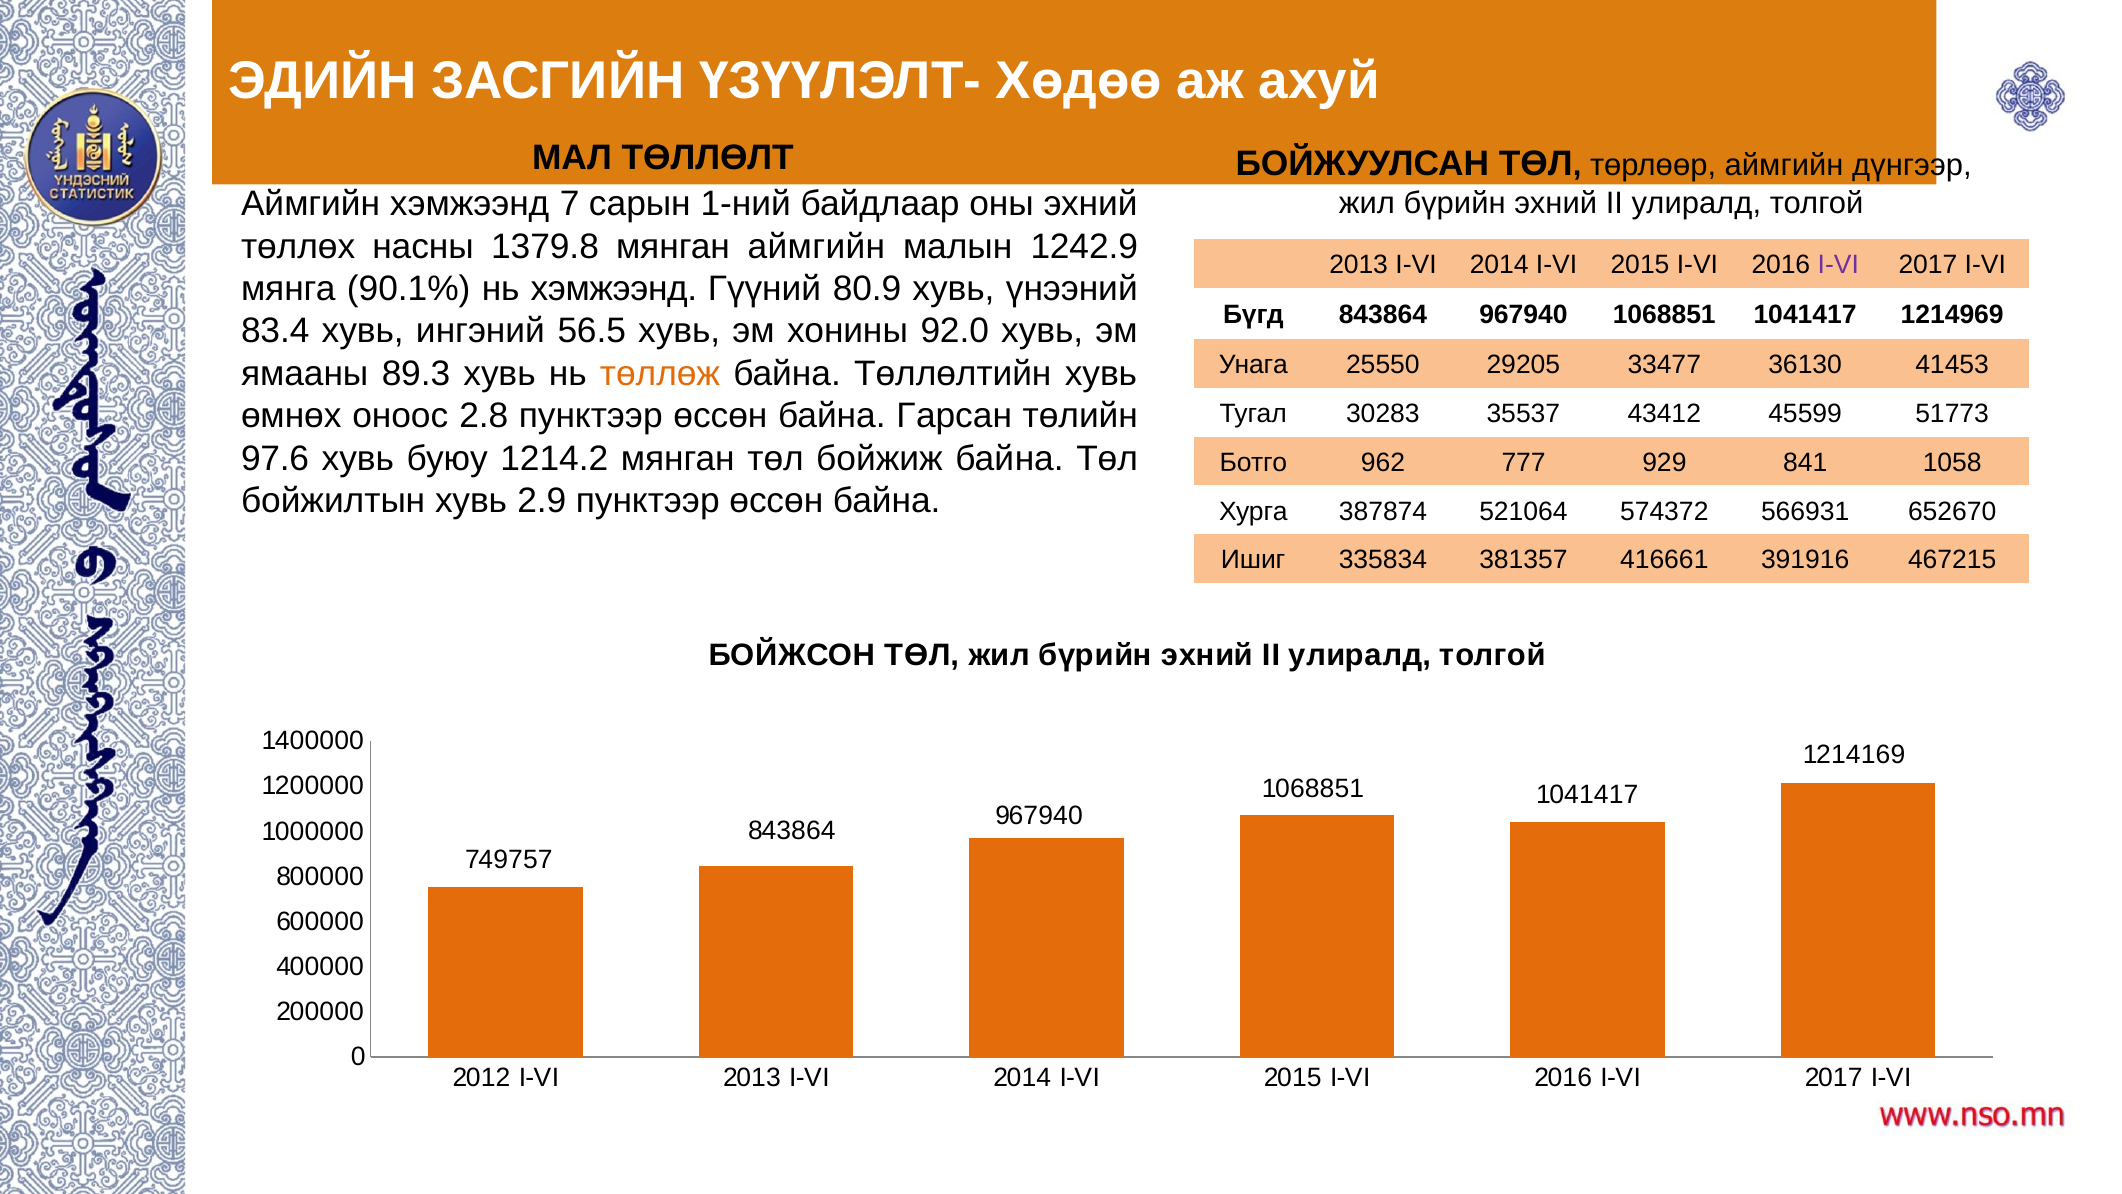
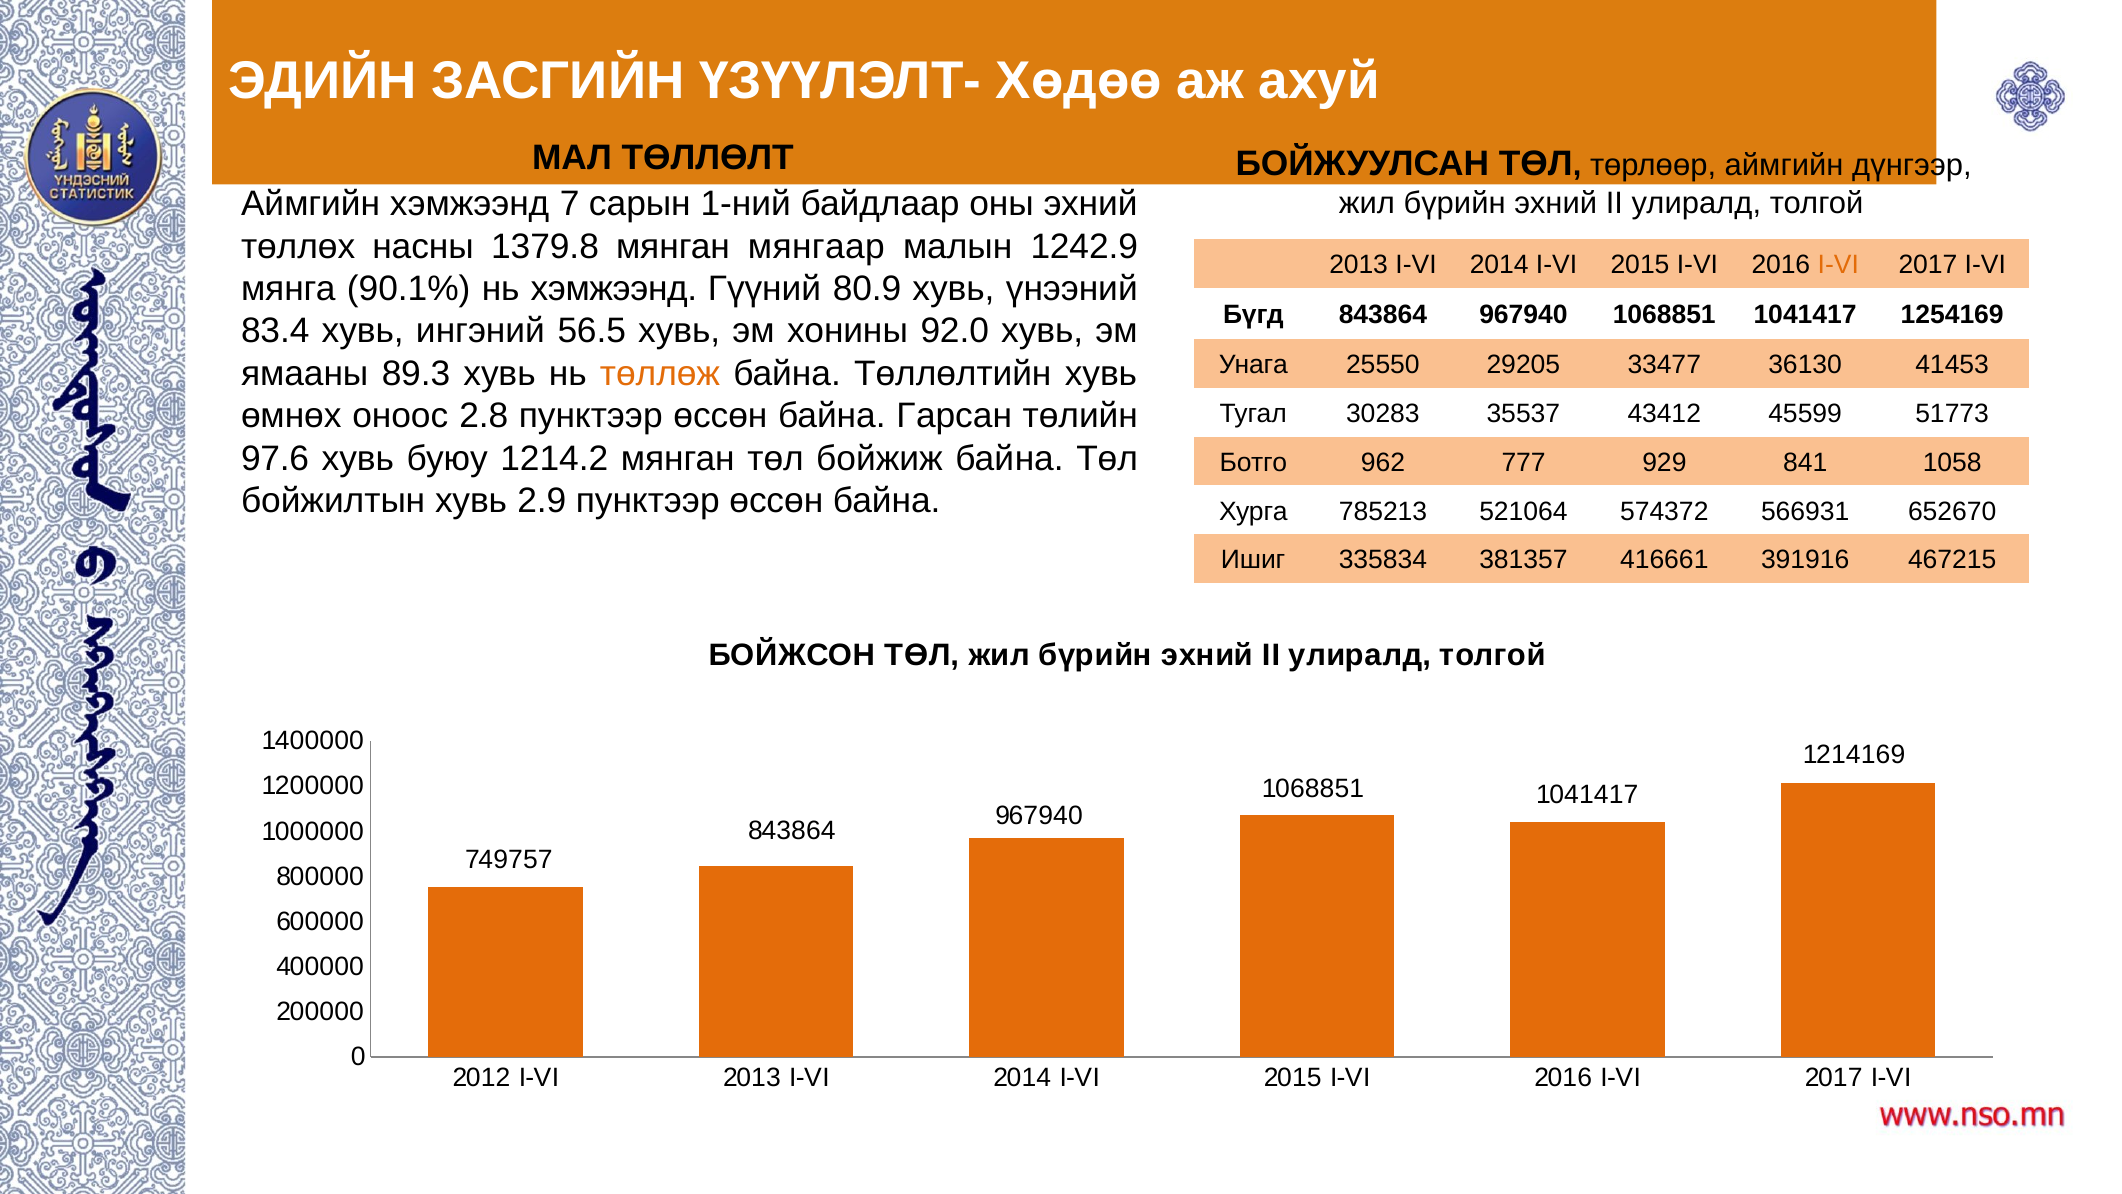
мянган аймгийн: аймгийн -> мянгаар
I-VI at (1838, 265) colour: purple -> orange
1214969: 1214969 -> 1254169
387874: 387874 -> 785213
